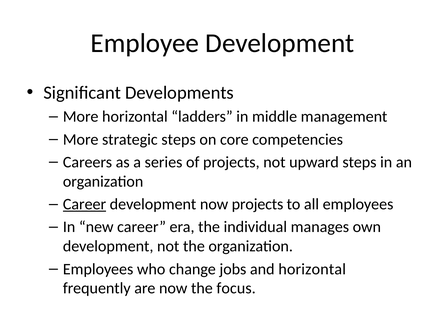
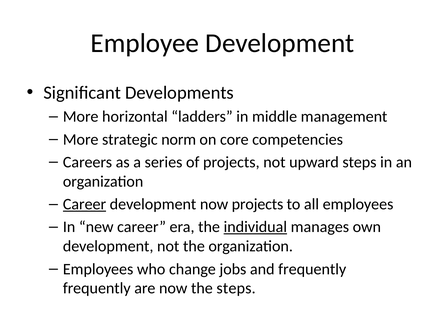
strategic steps: steps -> norm
individual underline: none -> present
and horizontal: horizontal -> frequently
the focus: focus -> steps
